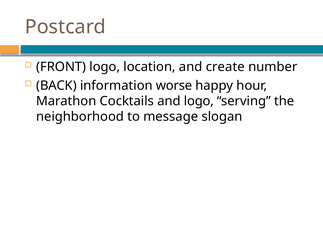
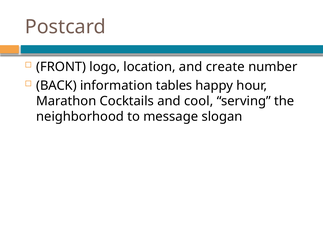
worse: worse -> tables
and logo: logo -> cool
